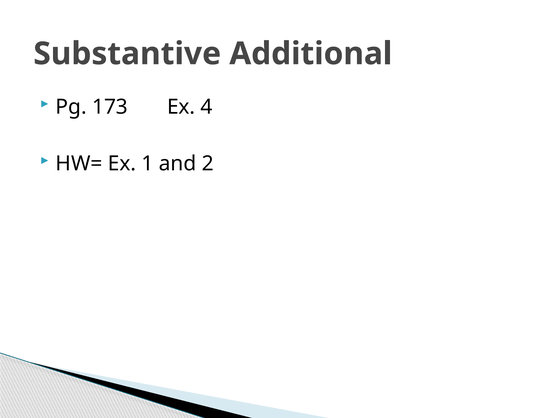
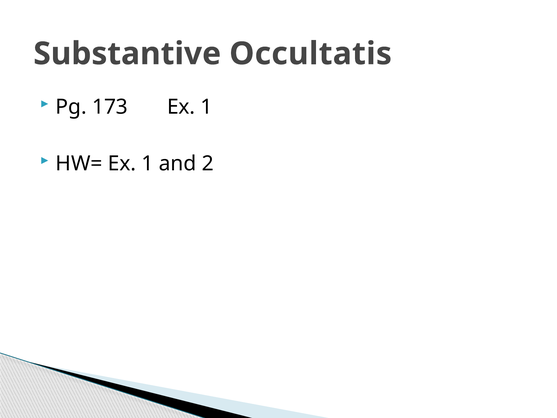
Additional: Additional -> Occultatis
173 Ex 4: 4 -> 1
